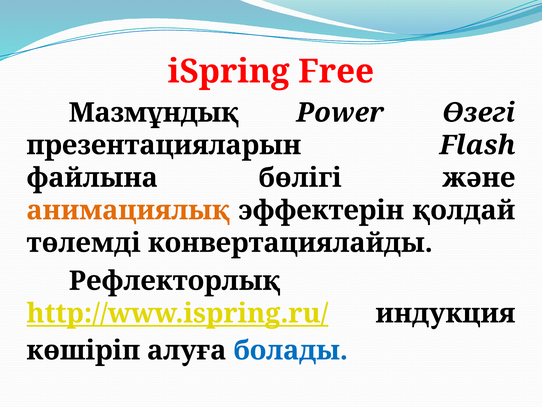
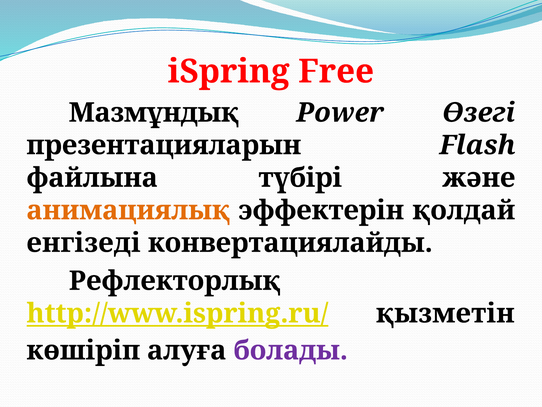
бөлігі: бөлігі -> түбірі
төлемді: төлемді -> енгізеді
индукция: индукция -> қызметін
болады colour: blue -> purple
